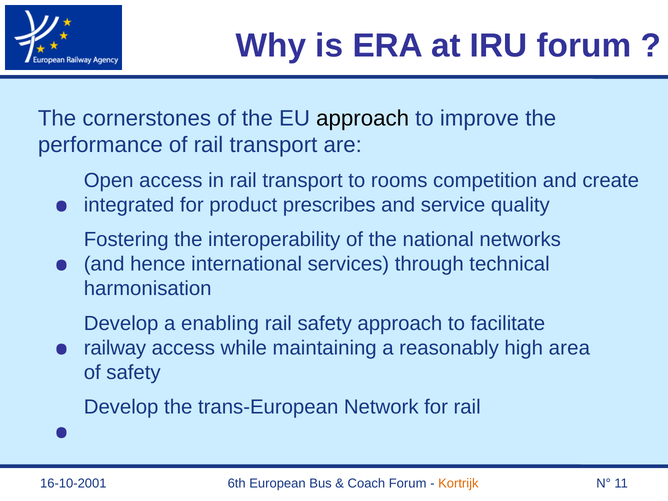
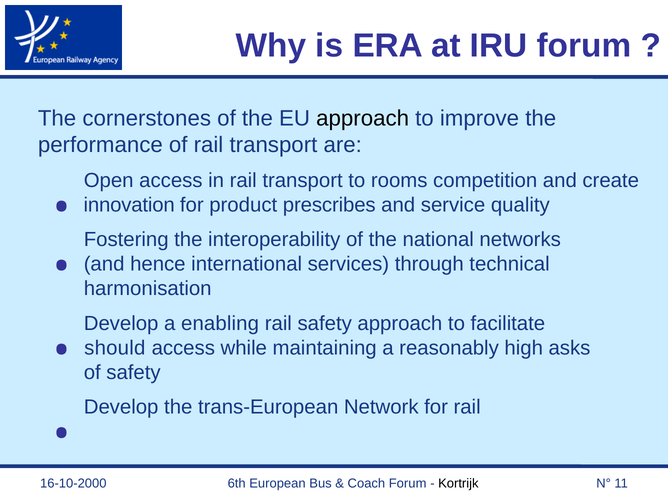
integrated: integrated -> innovation
railway: railway -> should
area: area -> asks
16-10-2001: 16-10-2001 -> 16-10-2000
Kortrijk colour: orange -> black
